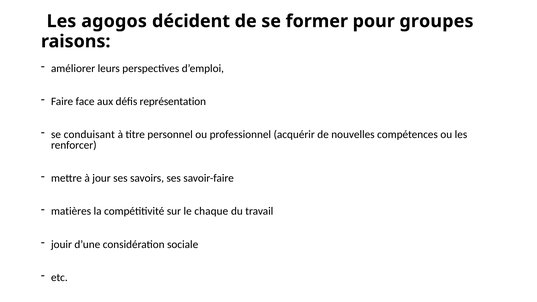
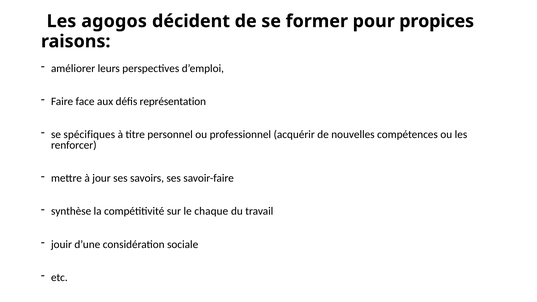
groupes: groupes -> propices
conduisant: conduisant -> spécifiques
matières: matières -> synthèse
